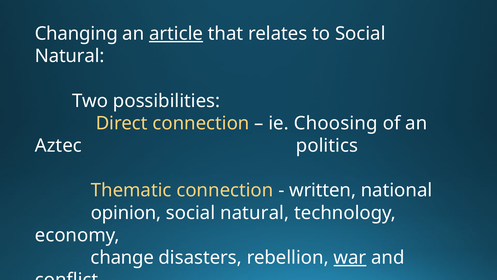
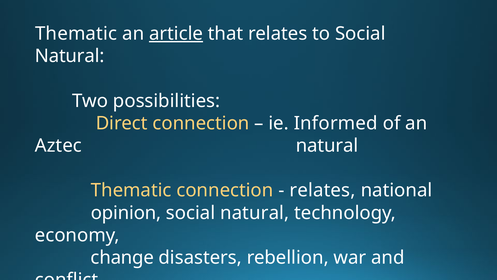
Changing at (76, 34): Changing -> Thematic
Choosing: Choosing -> Informed
Aztec politics: politics -> natural
written at (323, 190): written -> relates
war underline: present -> none
